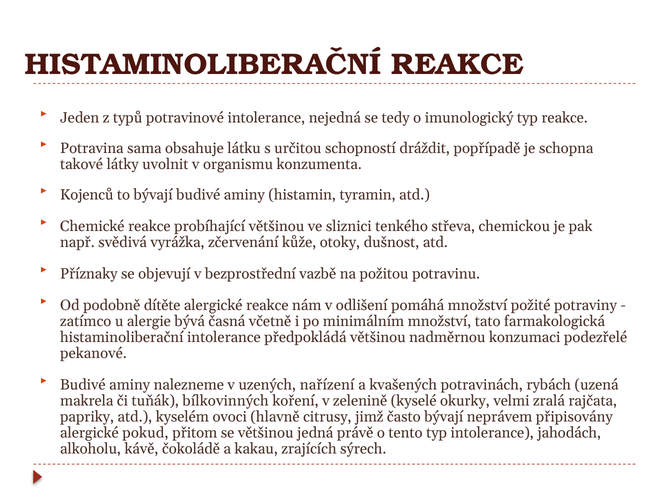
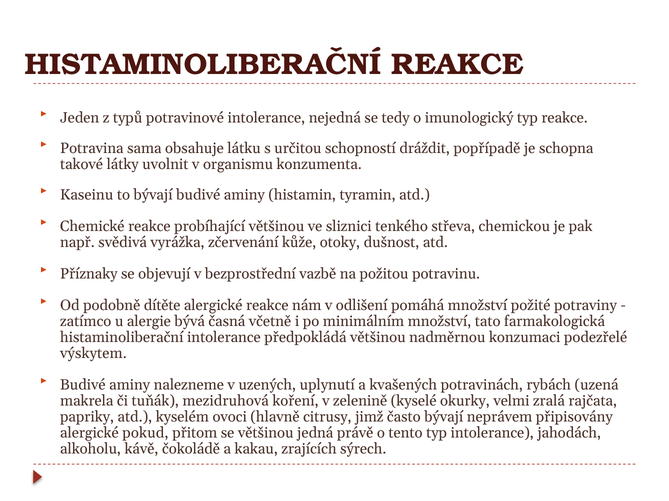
Kojenců: Kojenců -> Kaseinu
pekanové: pekanové -> výskytem
nařízení: nařízení -> uplynutí
bílkovinných: bílkovinných -> mezidruhová
